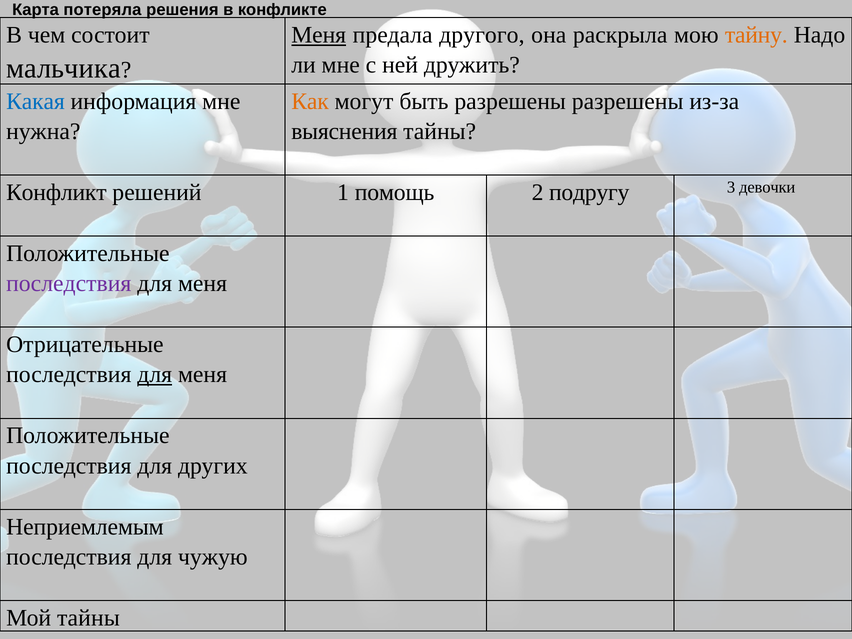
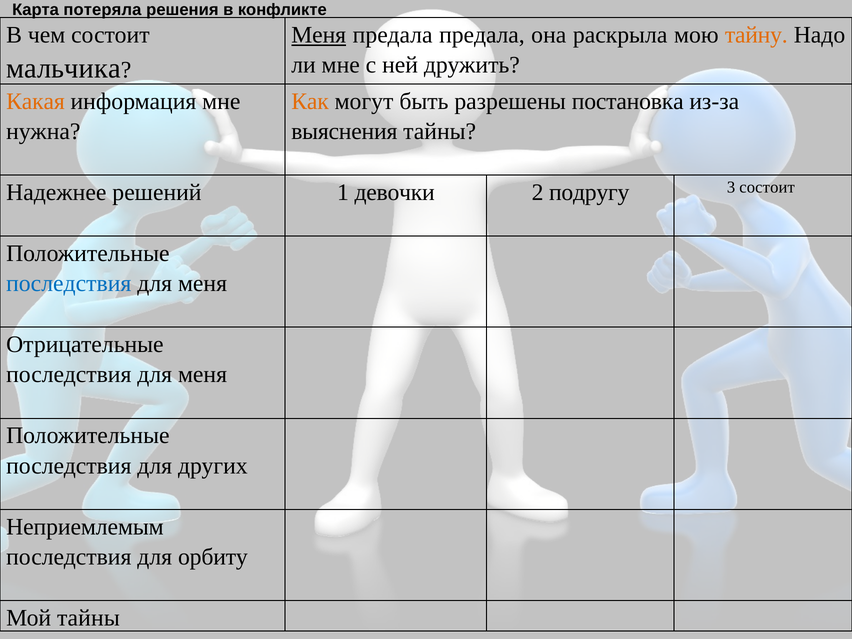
предала другого: другого -> предала
Какая colour: blue -> orange
разрешены разрешены: разрешены -> постановка
Конфликт: Конфликт -> Надежнее
помощь: помощь -> девочки
3 девочки: девочки -> состоит
последствия at (69, 283) colour: purple -> blue
для at (155, 375) underline: present -> none
чужую: чужую -> орбиту
